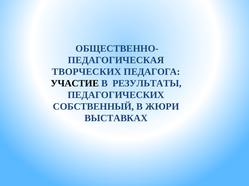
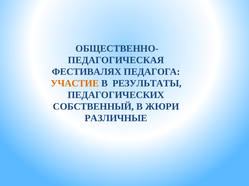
ТВОРЧЕСКИХ: ТВОРЧЕСКИХ -> ФЕСТИВАЛЯХ
УЧАСТИЕ colour: black -> orange
ВЫСТАВКАХ: ВЫСТАВКАХ -> РАЗЛИЧНЫЕ
